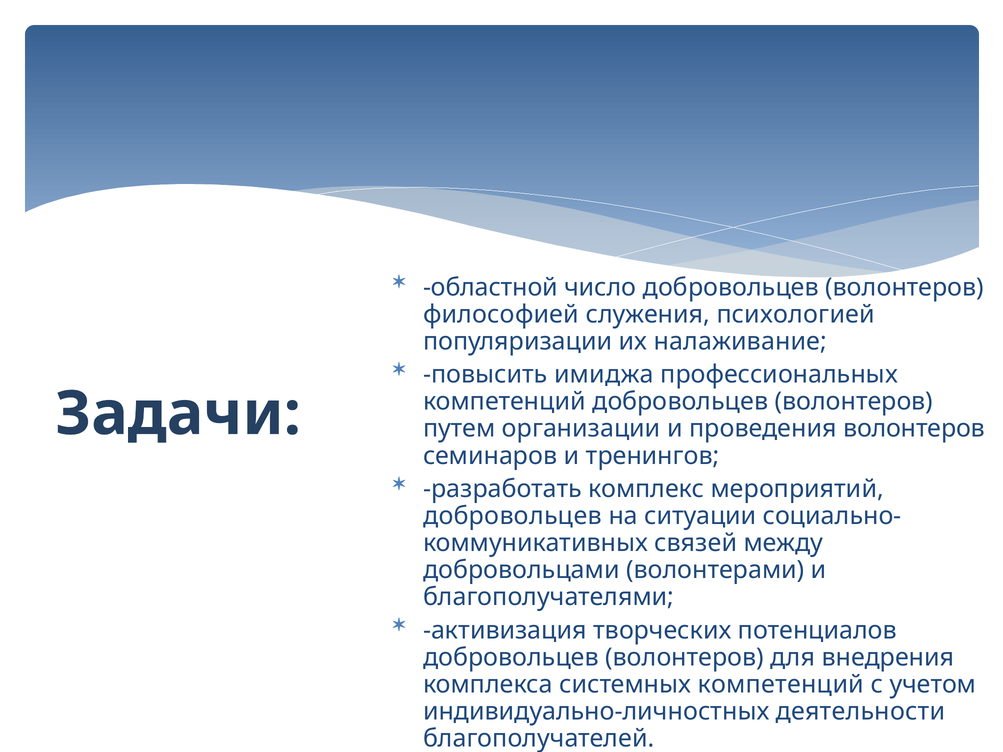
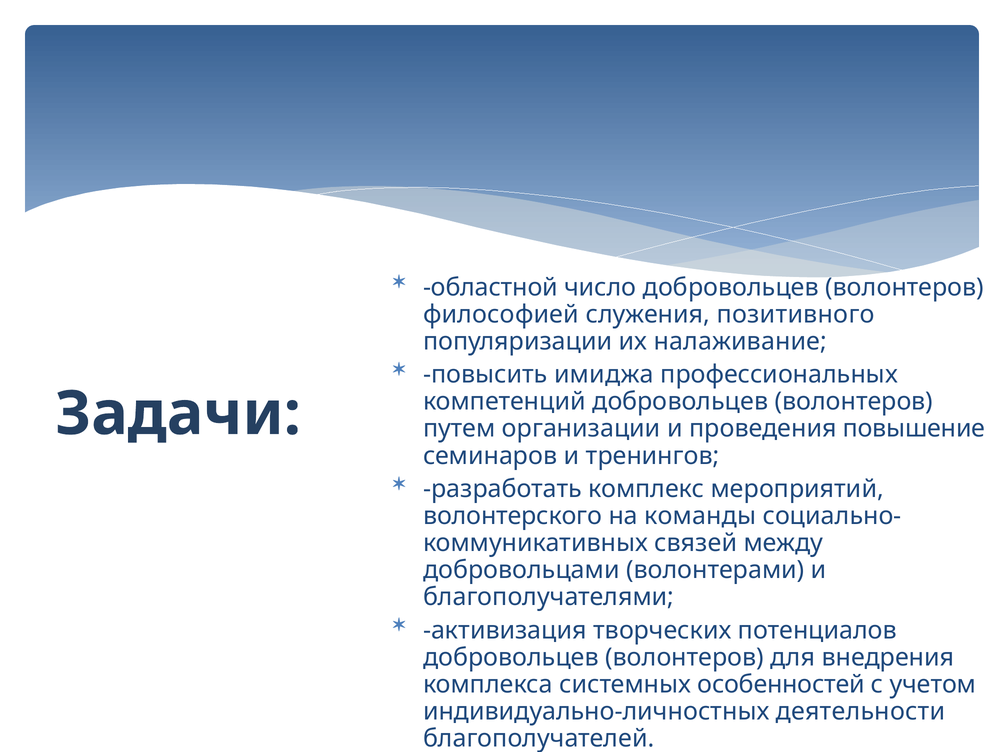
психологией: психологией -> позитивного
проведения волонтеров: волонтеров -> повышение
добровольцев at (512, 516): добровольцев -> волонтерского
ситуации: ситуации -> команды
системных компетенций: компетенций -> особенностей
